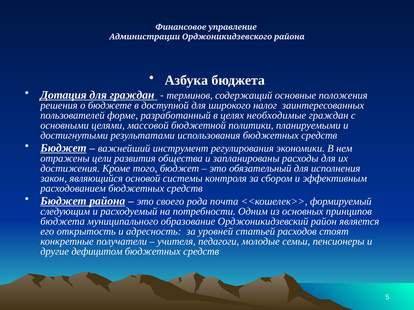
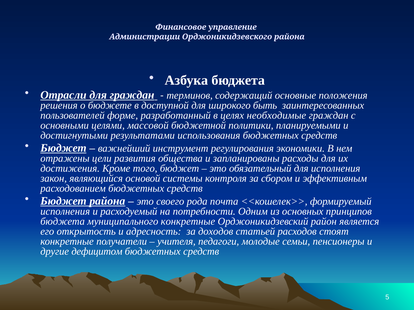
Дотация: Дотация -> Отрасли
налог: налог -> быть
следующим at (65, 212): следующим -> исполнения
муниципального образование: образование -> конкретные
уровней: уровней -> доходов
